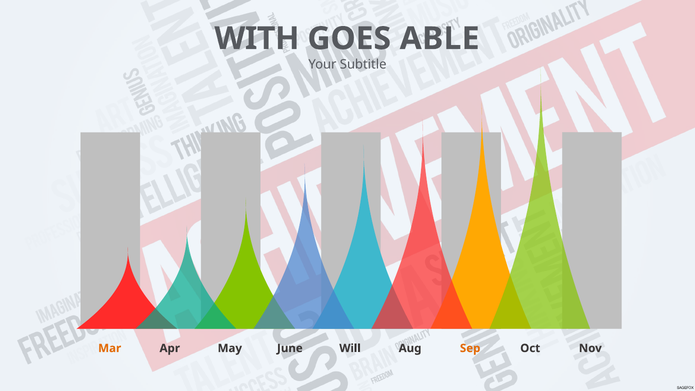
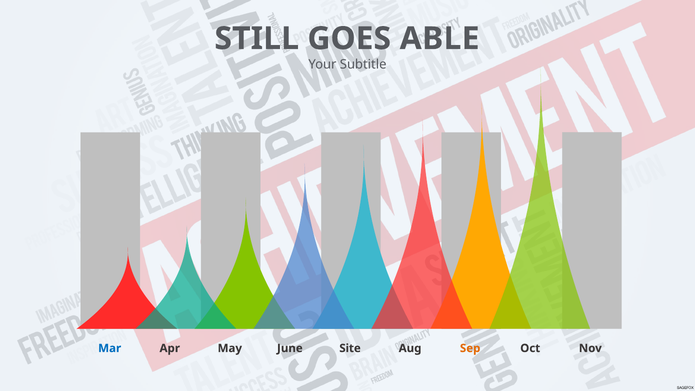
WITH: WITH -> STILL
Mar colour: orange -> blue
Will: Will -> Site
